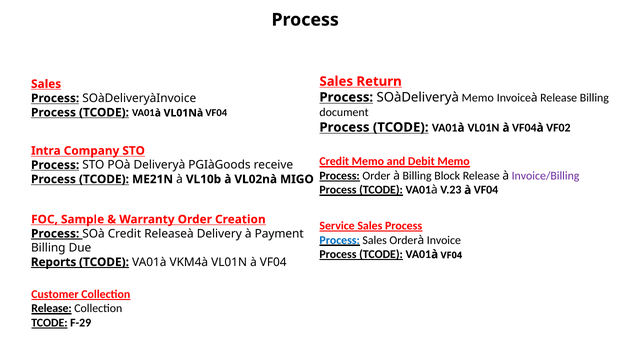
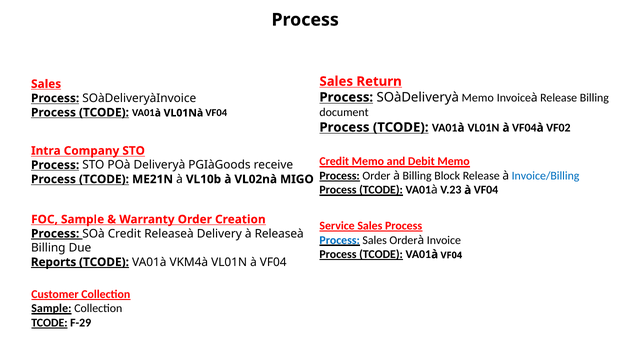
Invoice/Billing colour: purple -> blue
à Payment: Payment -> Releaseà
Release at (51, 308): Release -> Sample
